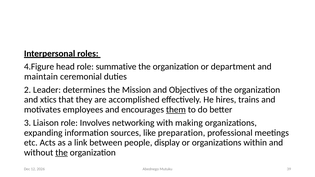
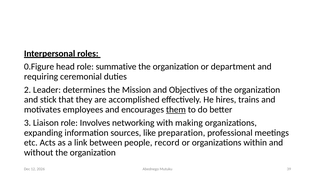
4.Figure: 4.Figure -> 0.Figure
maintain: maintain -> requiring
xtics: xtics -> stick
display: display -> record
the at (62, 153) underline: present -> none
